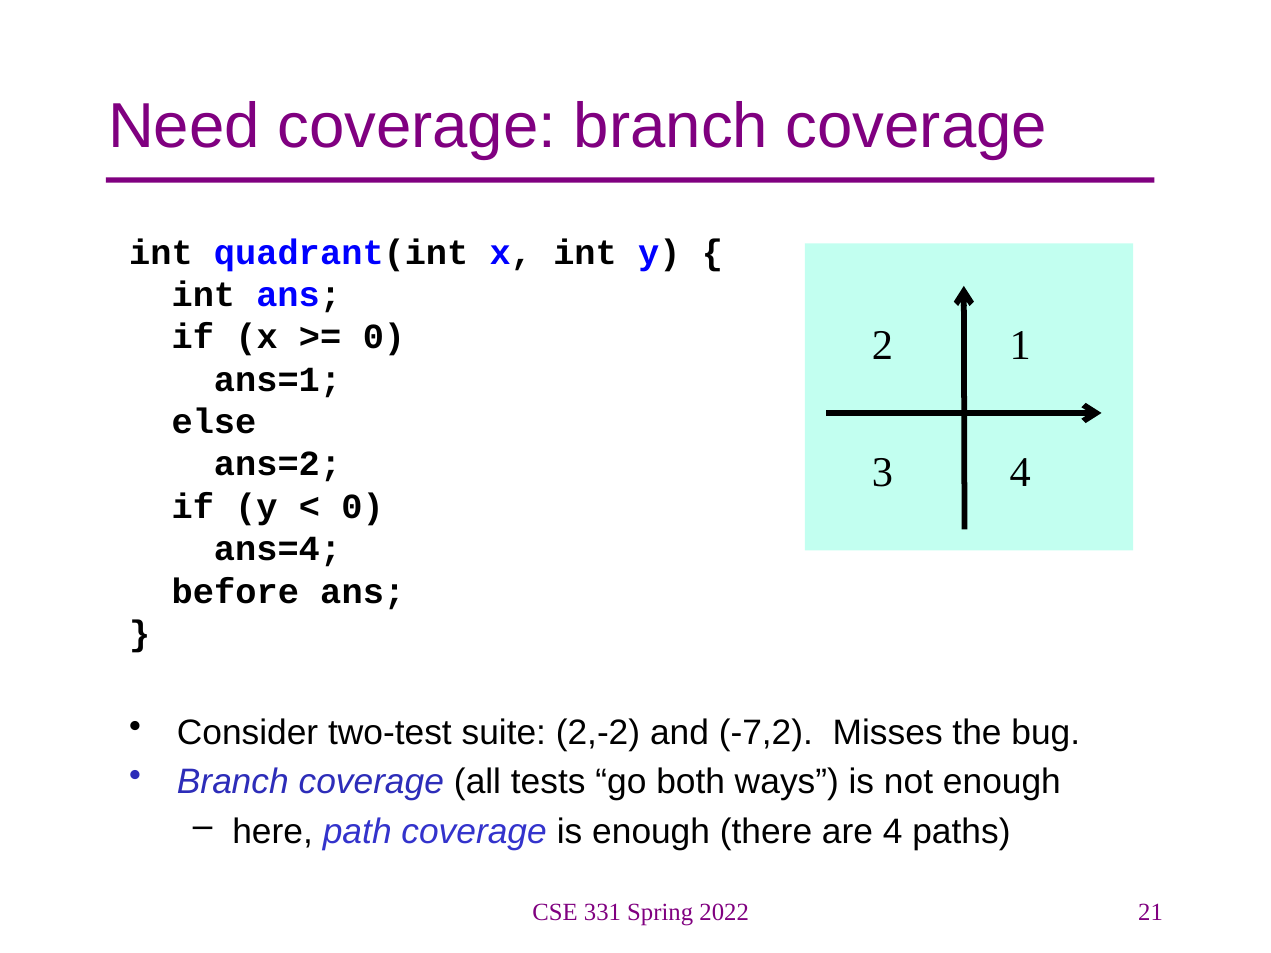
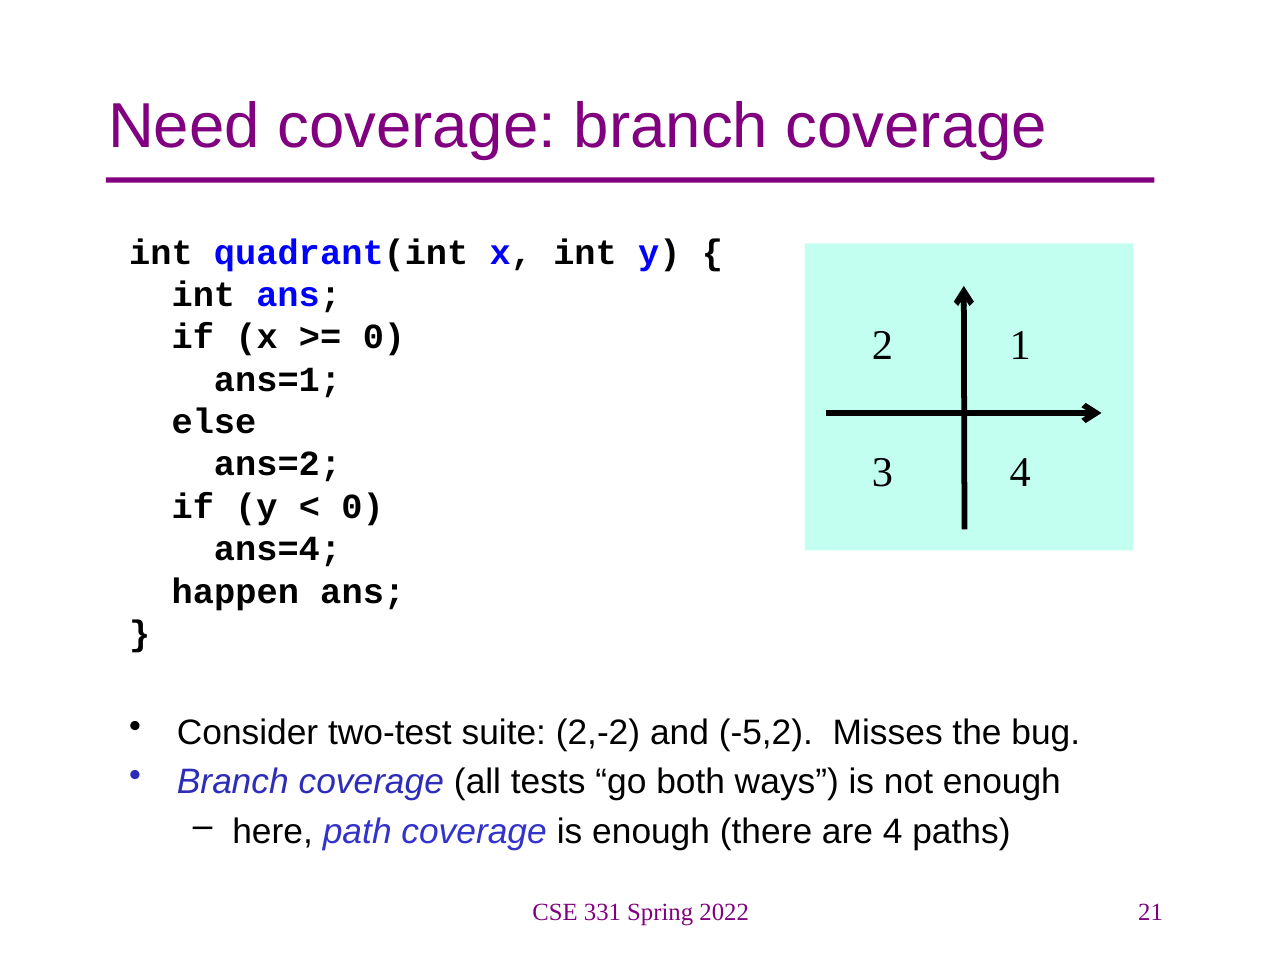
before: before -> happen
-7,2: -7,2 -> -5,2
